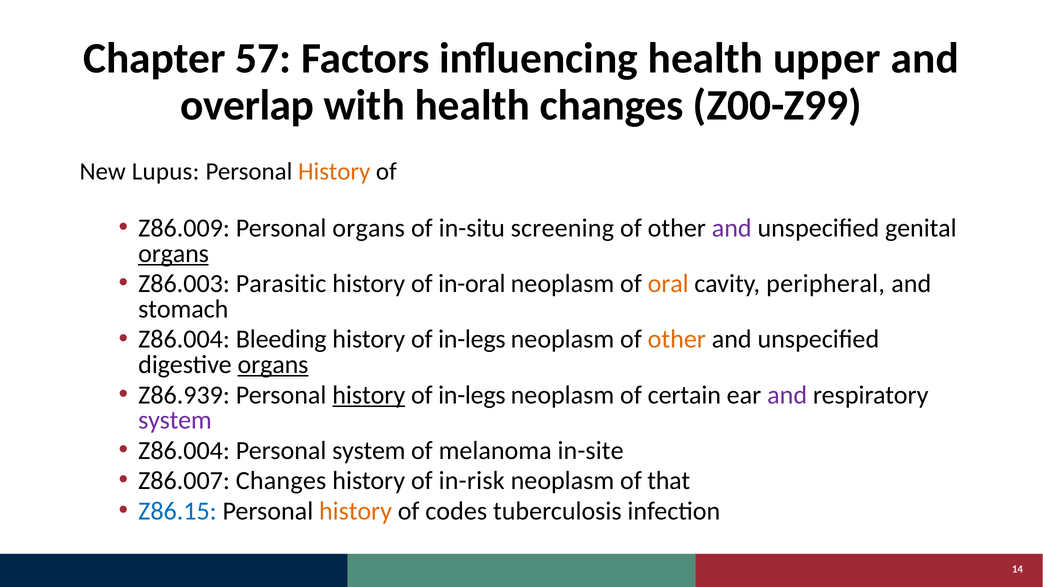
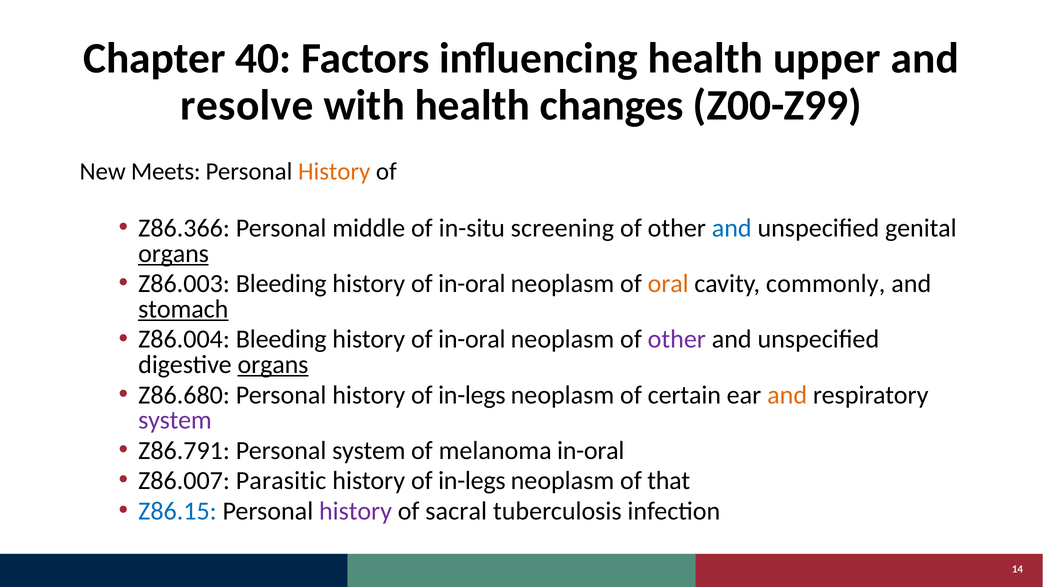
57: 57 -> 40
overlap: overlap -> resolve
Lupus: Lupus -> Meets
Z86.009: Z86.009 -> Z86.366
Personal organs: organs -> middle
and at (732, 228) colour: purple -> blue
Z86.003 Parasitic: Parasitic -> Bleeding
peripheral: peripheral -> commonly
stomach underline: none -> present
in-legs at (472, 339): in-legs -> in-oral
other at (677, 339) colour: orange -> purple
Z86.939: Z86.939 -> Z86.680
history at (369, 395) underline: present -> none
and at (787, 395) colour: purple -> orange
Z86.004 at (184, 450): Z86.004 -> Z86.791
melanoma in-site: in-site -> in-oral
Z86.007 Changes: Changes -> Parasitic
in-risk at (472, 480): in-risk -> in-legs
history at (356, 511) colour: orange -> purple
codes: codes -> sacral
